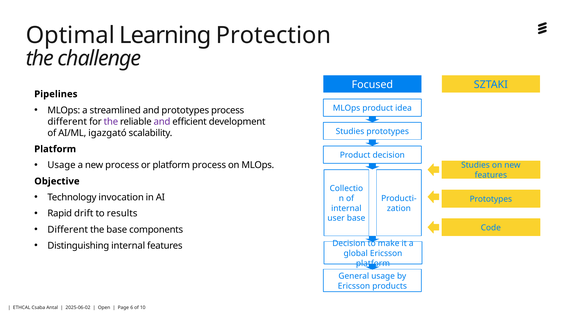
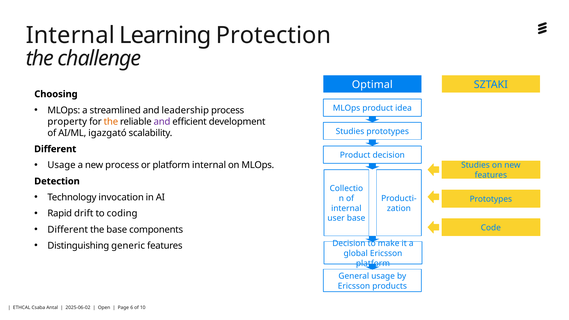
Optimal at (70, 35): Optimal -> Internal
Focused: Focused -> Optimal
Pipelines: Pipelines -> Choosing
and prototypes: prototypes -> leadership
different at (67, 122): different -> property
the at (111, 122) colour: purple -> orange
Platform at (55, 149): Platform -> Different
platform process: process -> internal
Objective: Objective -> Detection
results: results -> coding
Distinguishing internal: internal -> generic
